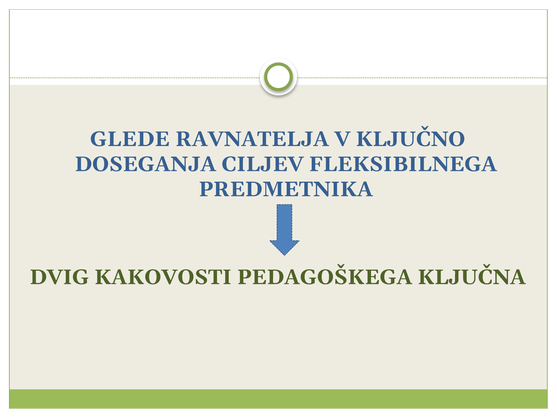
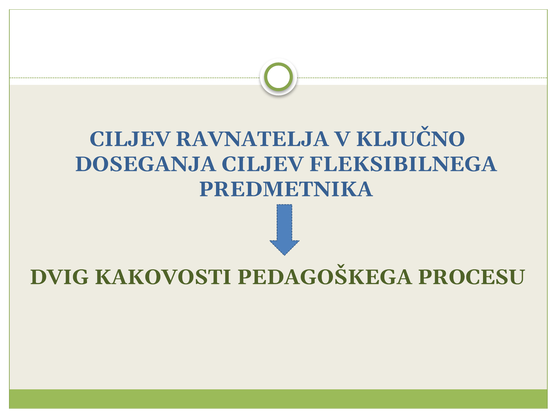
GLEDE at (130, 139): GLEDE -> CILJEV
KLJUČNA: KLJUČNA -> PROCESU
